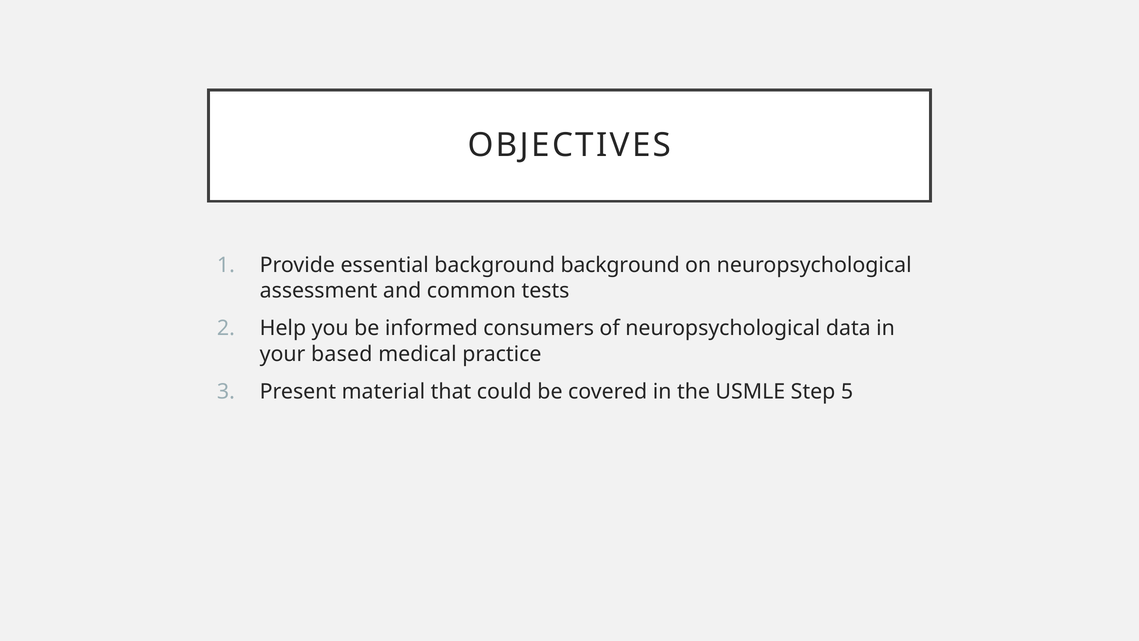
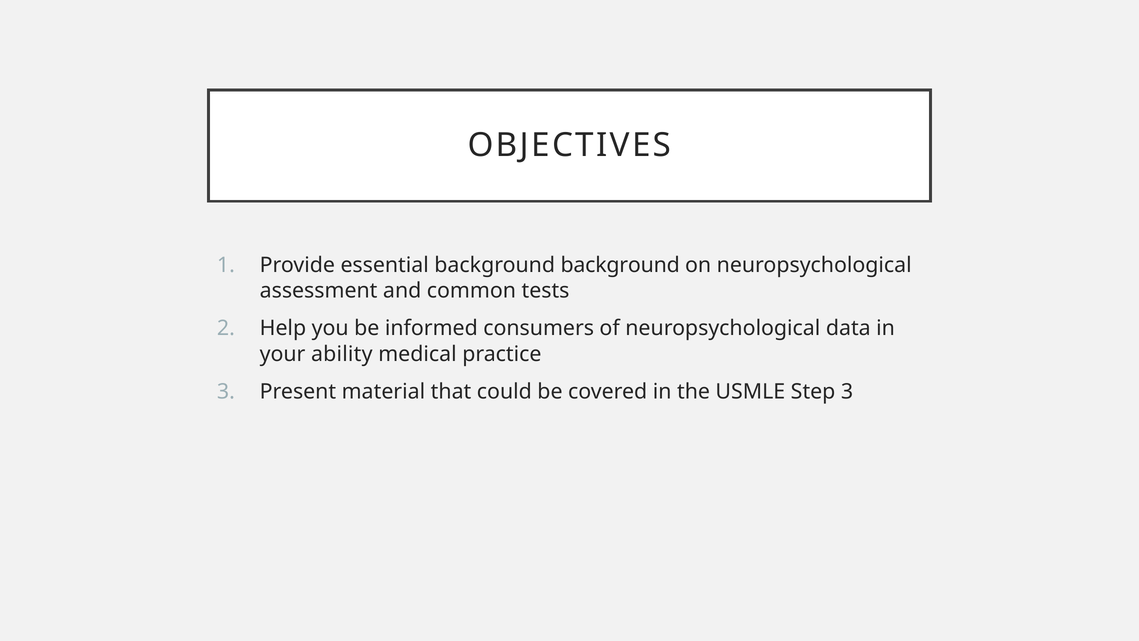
based: based -> ability
Step 5: 5 -> 3
